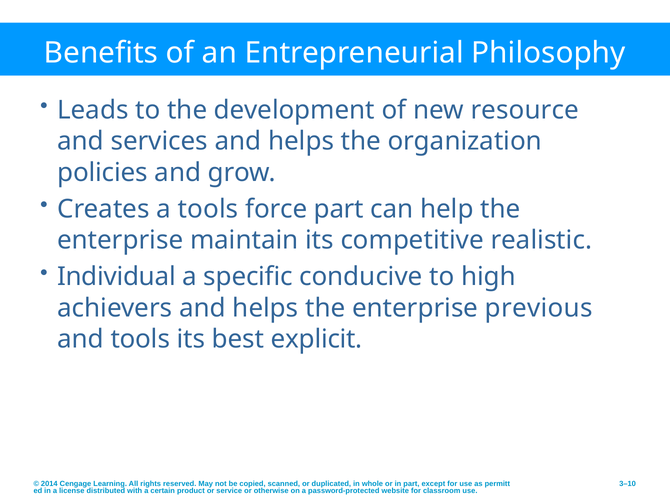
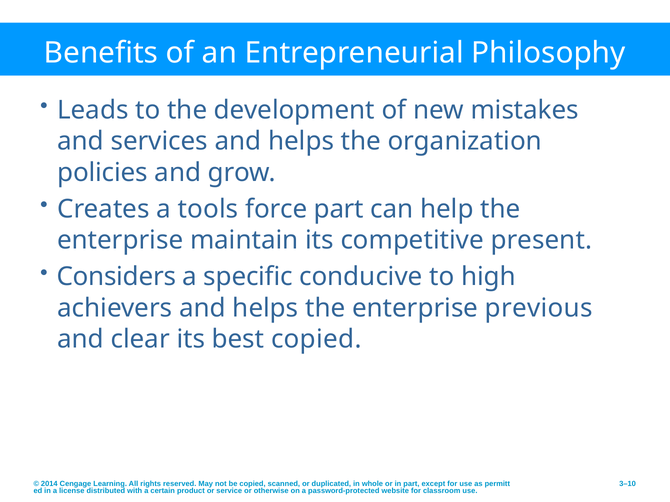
resource: resource -> mistakes
realistic: realistic -> present
Individual: Individual -> Considers
and tools: tools -> clear
best explicit: explicit -> copied
